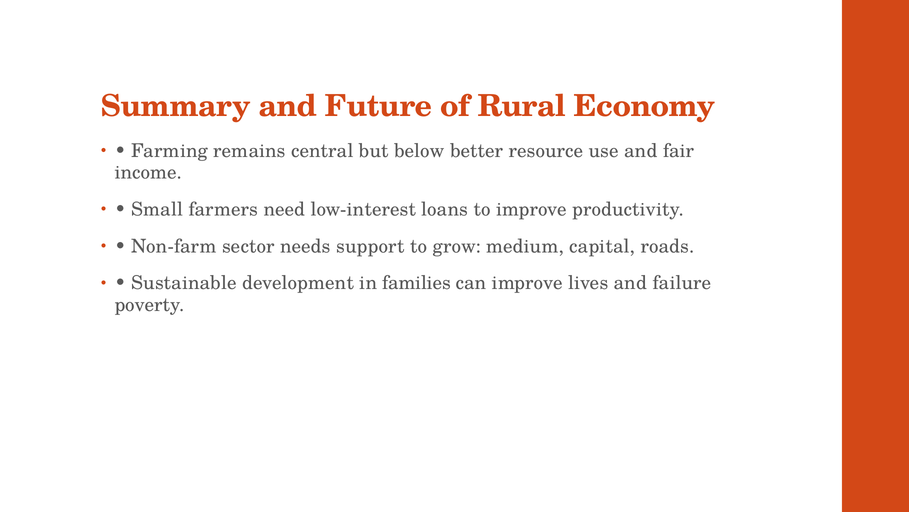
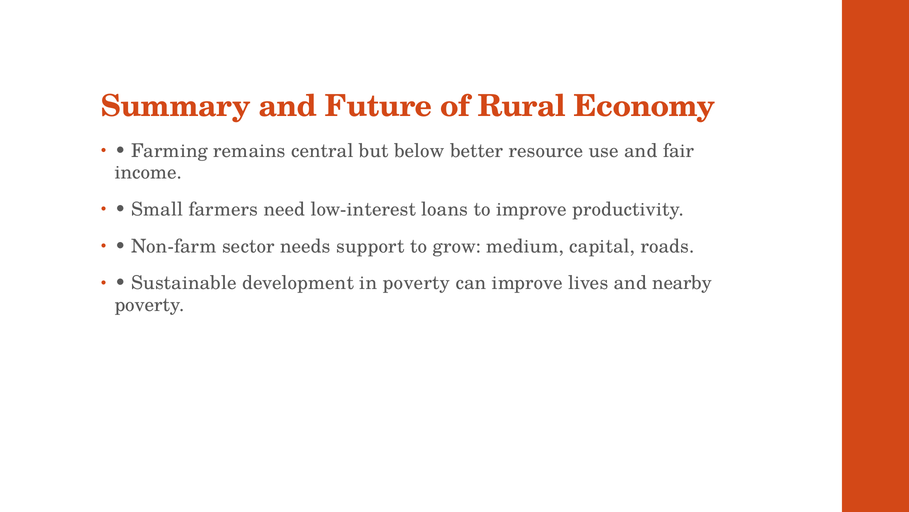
in families: families -> poverty
failure: failure -> nearby
